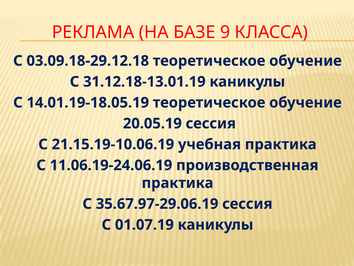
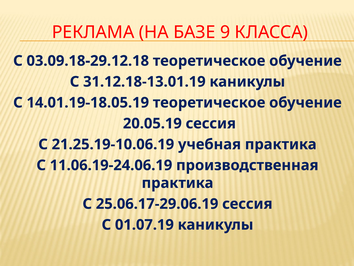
21.15.19-10.06.19: 21.15.19-10.06.19 -> 21.25.19-10.06.19
35.67.97-29.06.19: 35.67.97-29.06.19 -> 25.06.17-29.06.19
